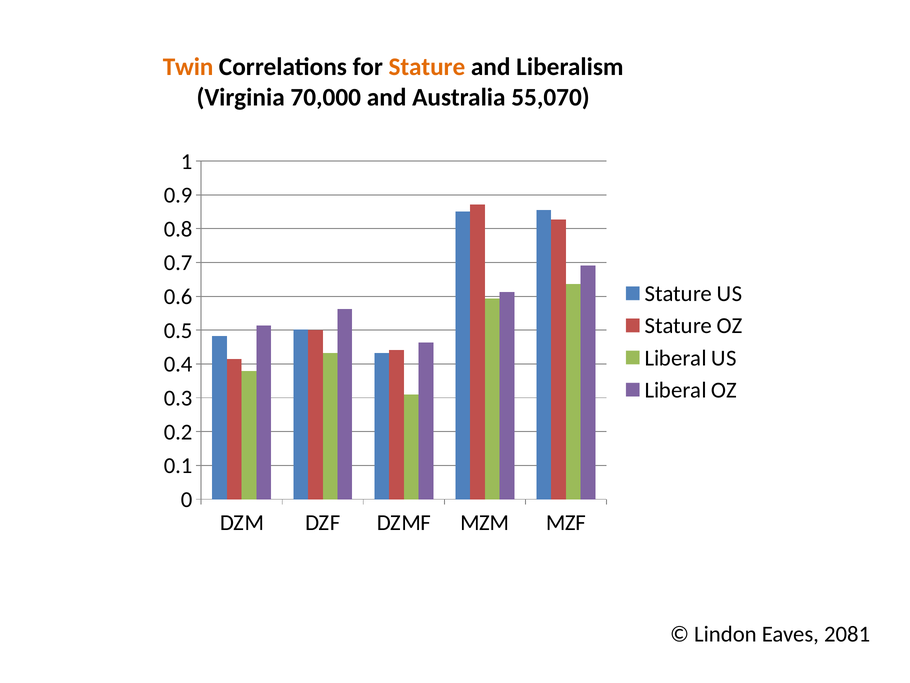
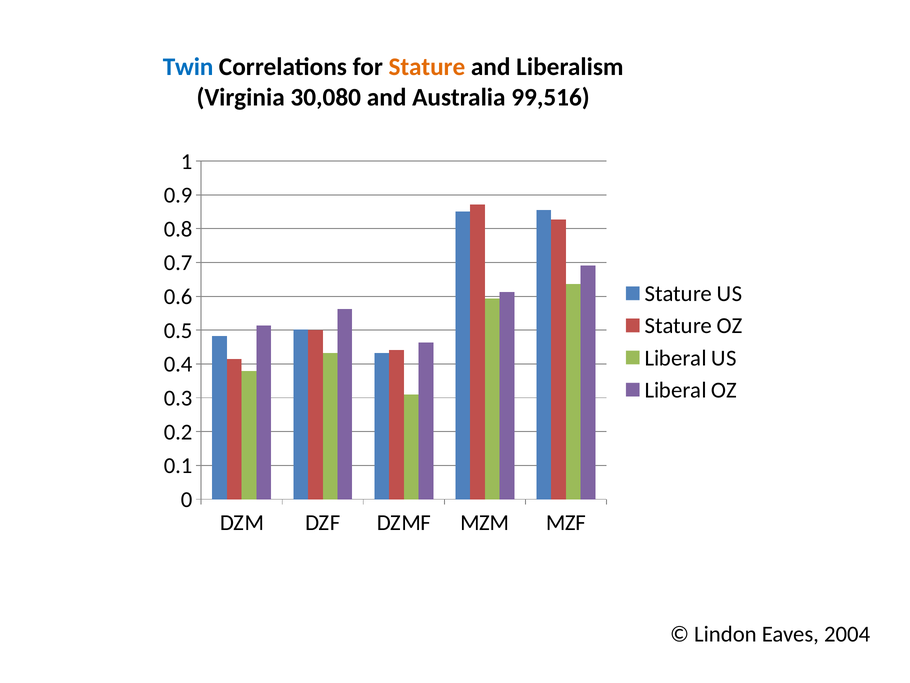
Twin colour: orange -> blue
70,000: 70,000 -> 30,080
55,070: 55,070 -> 99,516
2081: 2081 -> 2004
